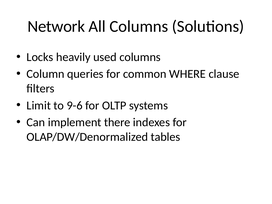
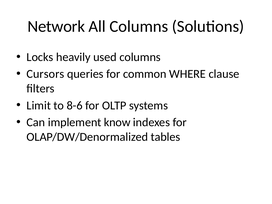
Column: Column -> Cursors
9-6: 9-6 -> 8-6
there: there -> know
